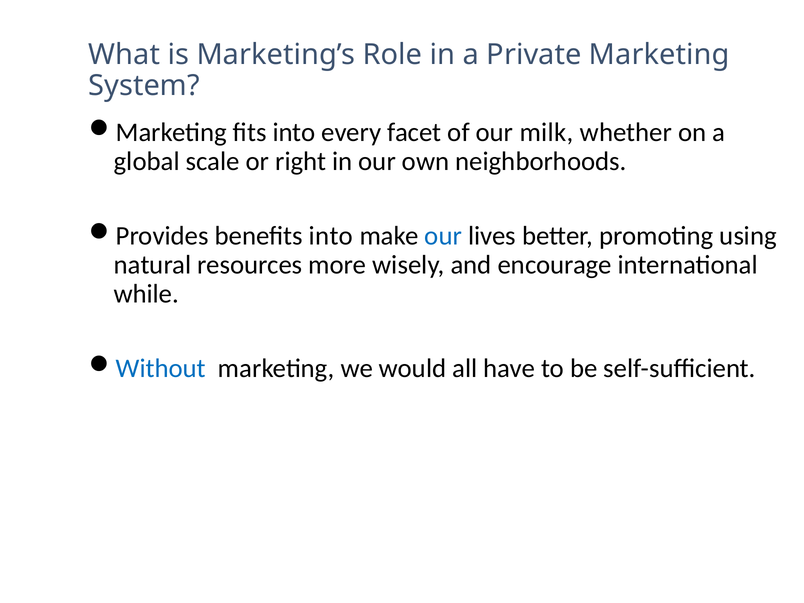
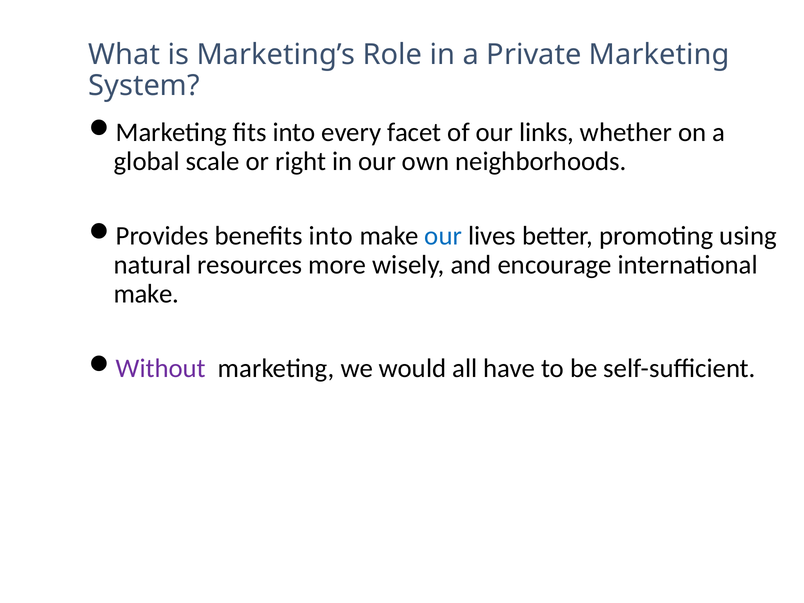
milk: milk -> links
while at (146, 294): while -> make
Without colour: blue -> purple
